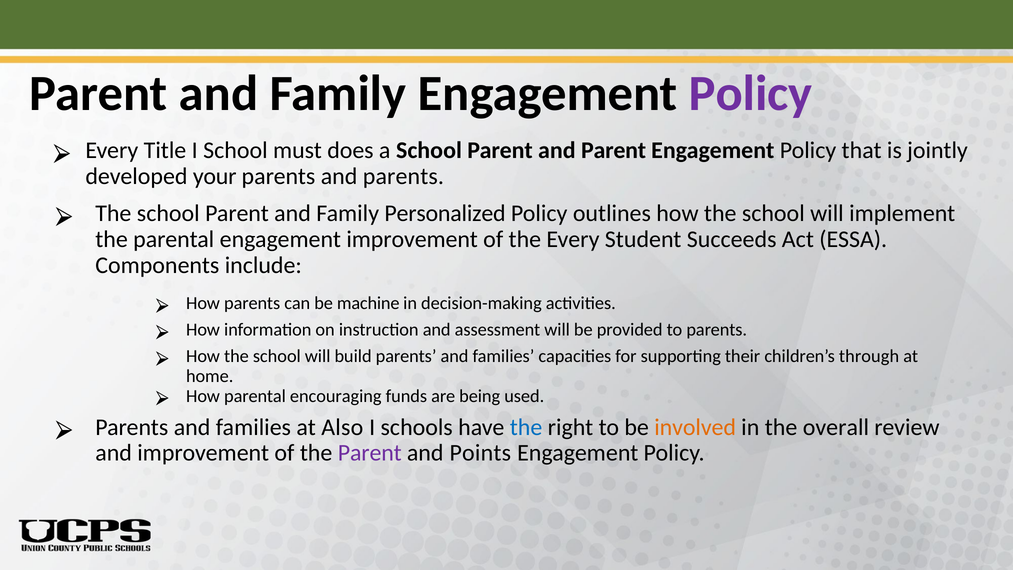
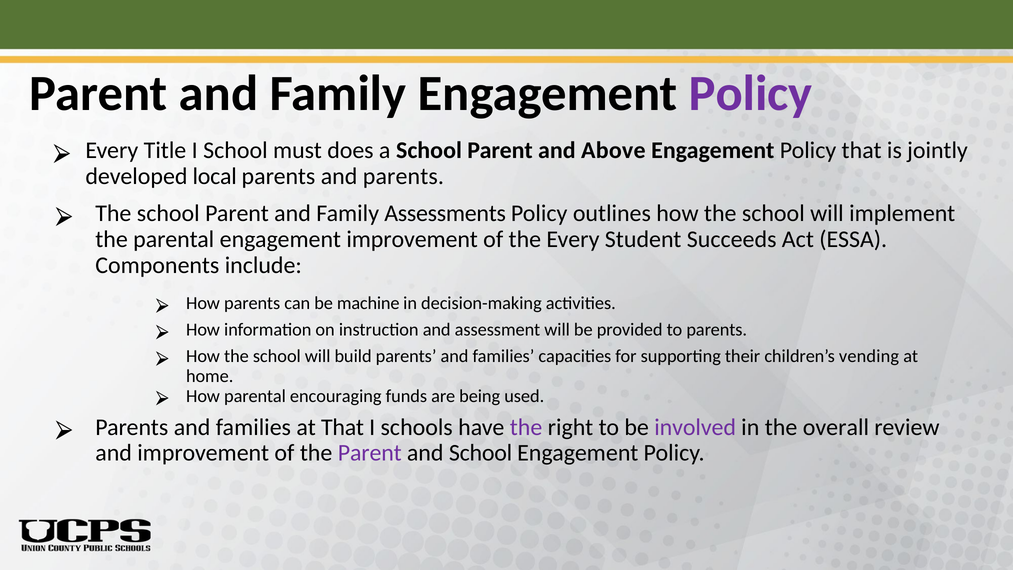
and Parent: Parent -> Above
your: your -> local
Personalized: Personalized -> Assessments
through: through -> vending
at Also: Also -> That
the at (526, 427) colour: blue -> purple
involved colour: orange -> purple
and Points: Points -> School
